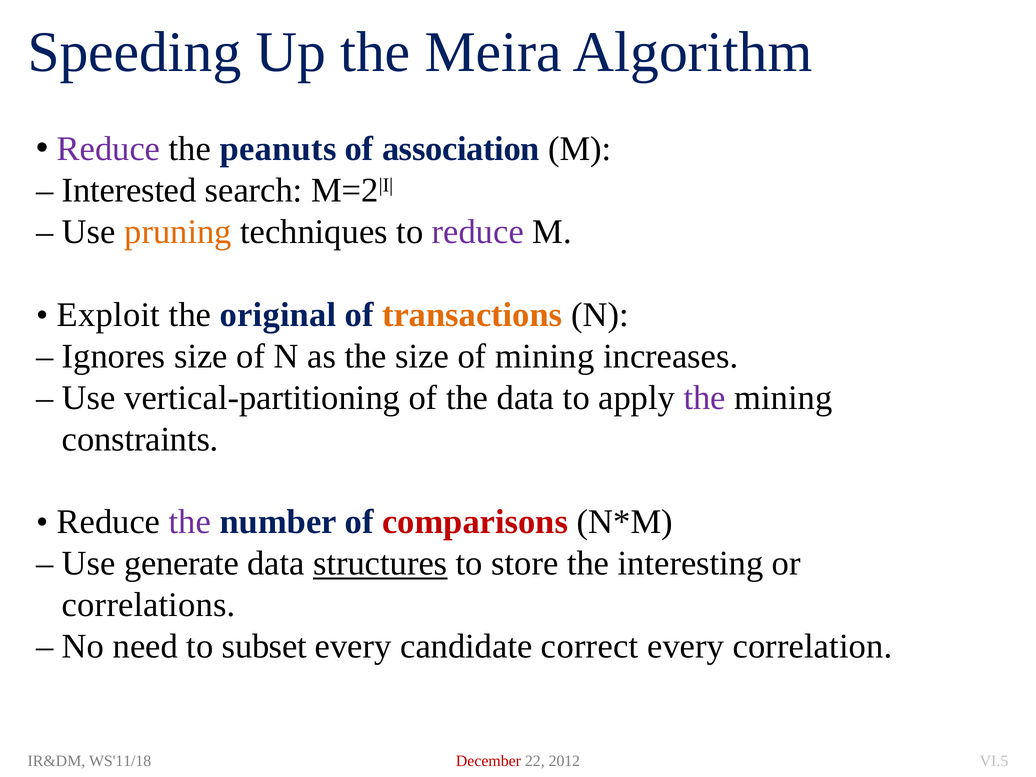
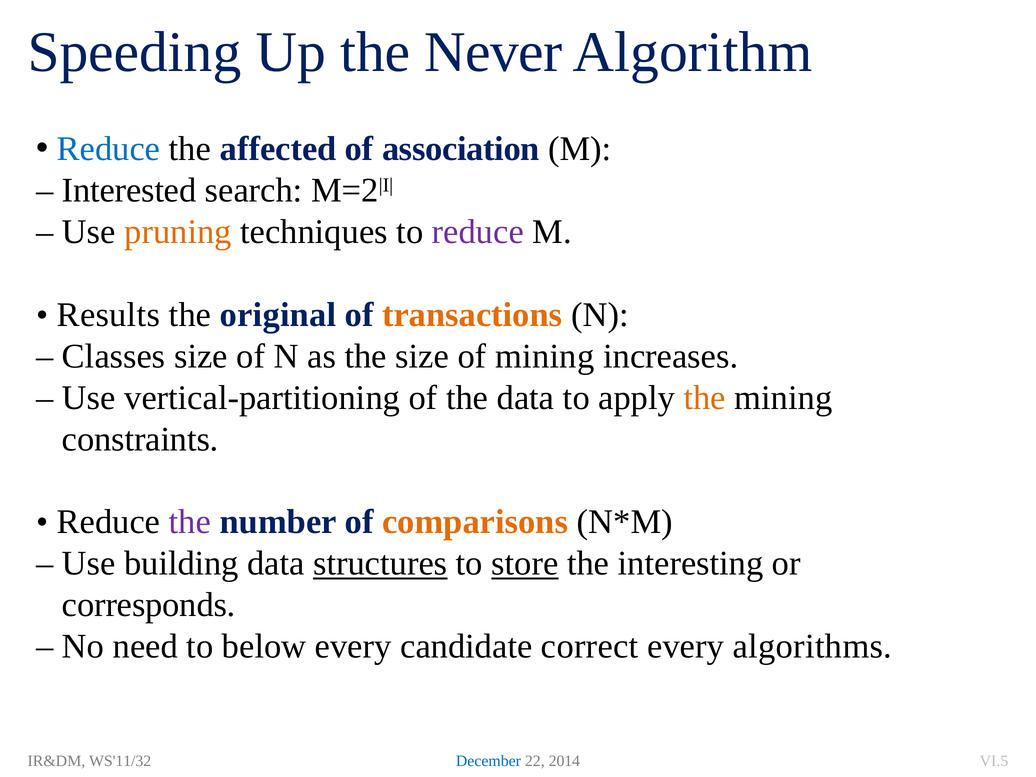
Meira: Meira -> Never
Reduce at (108, 149) colour: purple -> blue
peanuts: peanuts -> affected
Exploit: Exploit -> Results
Ignores: Ignores -> Classes
the at (705, 398) colour: purple -> orange
comparisons colour: red -> orange
generate: generate -> building
store underline: none -> present
correlations: correlations -> corresponds
subset: subset -> below
correlation: correlation -> algorithms
WS'11/18: WS'11/18 -> WS'11/32
December colour: red -> blue
2012: 2012 -> 2014
